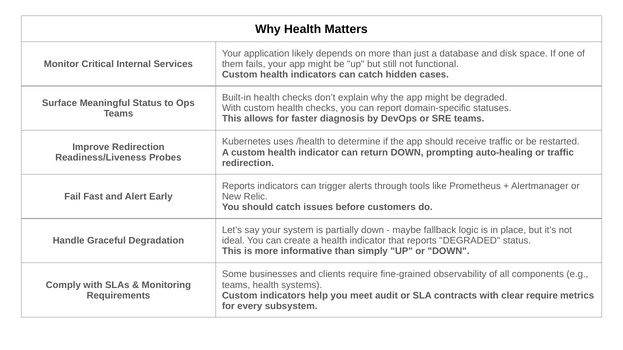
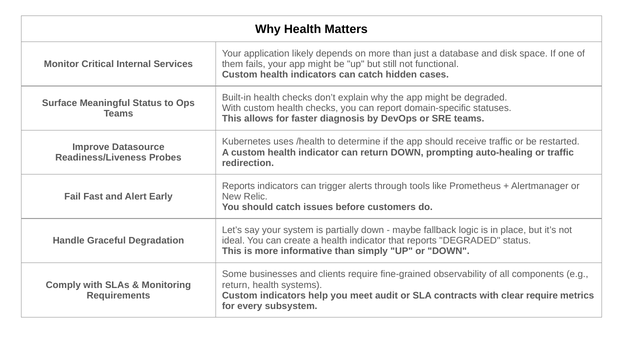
Improve Redirection: Redirection -> Datasource
teams at (236, 285): teams -> return
